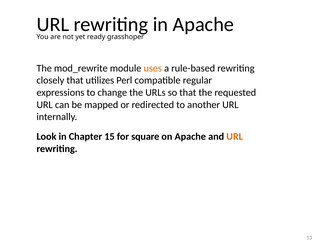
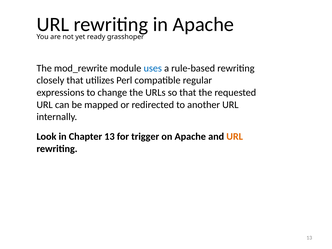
uses colour: orange -> blue
Chapter 15: 15 -> 13
square: square -> trigger
